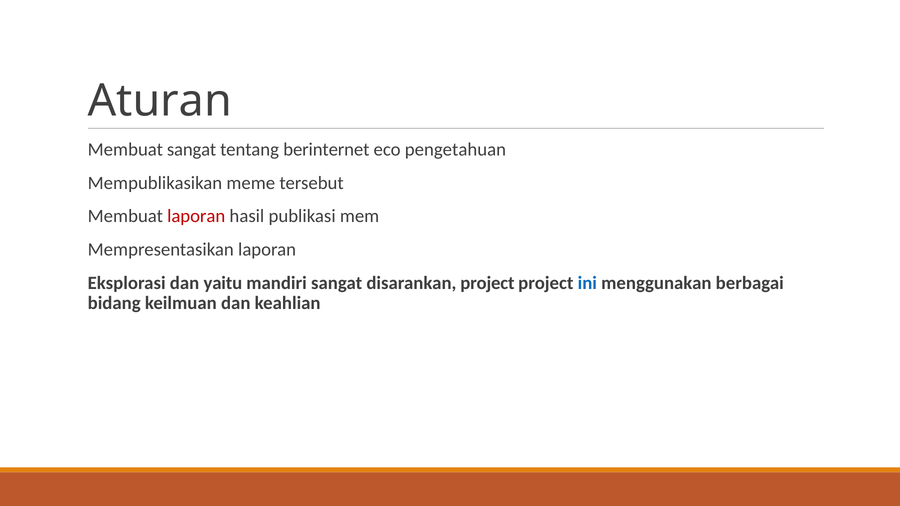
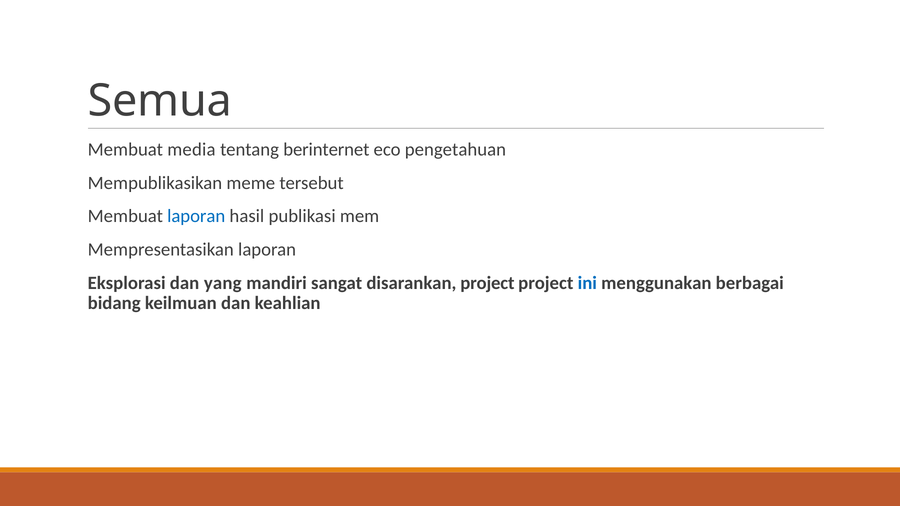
Aturan: Aturan -> Semua
Membuat sangat: sangat -> media
laporan at (196, 216) colour: red -> blue
yaitu: yaitu -> yang
